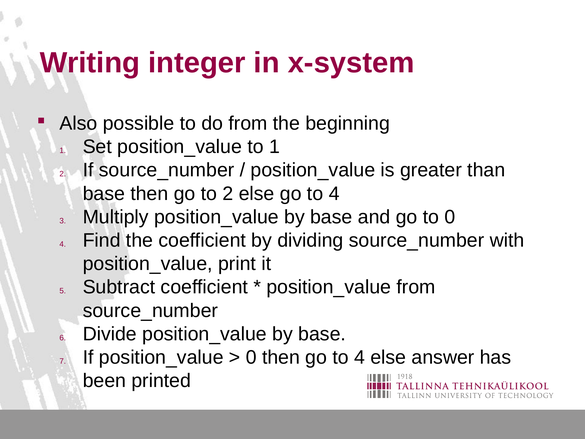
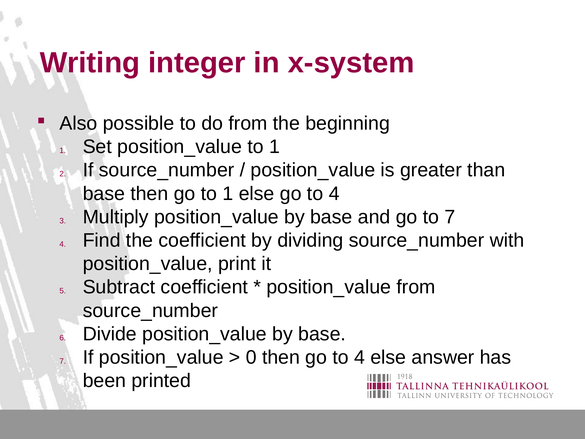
go to 2: 2 -> 1
to 0: 0 -> 7
